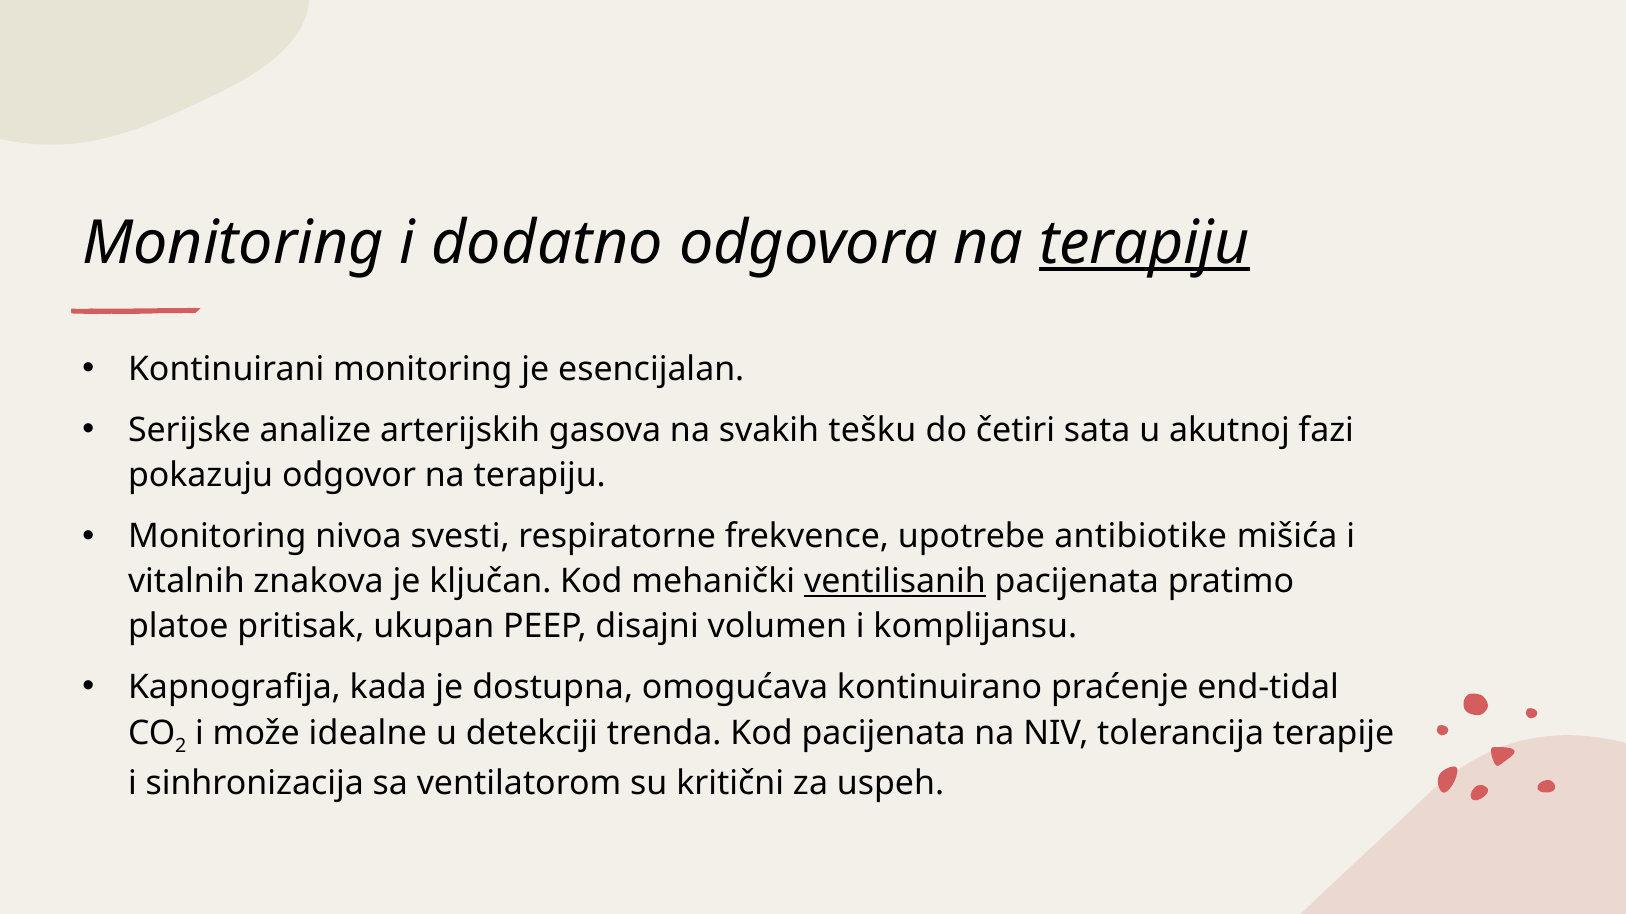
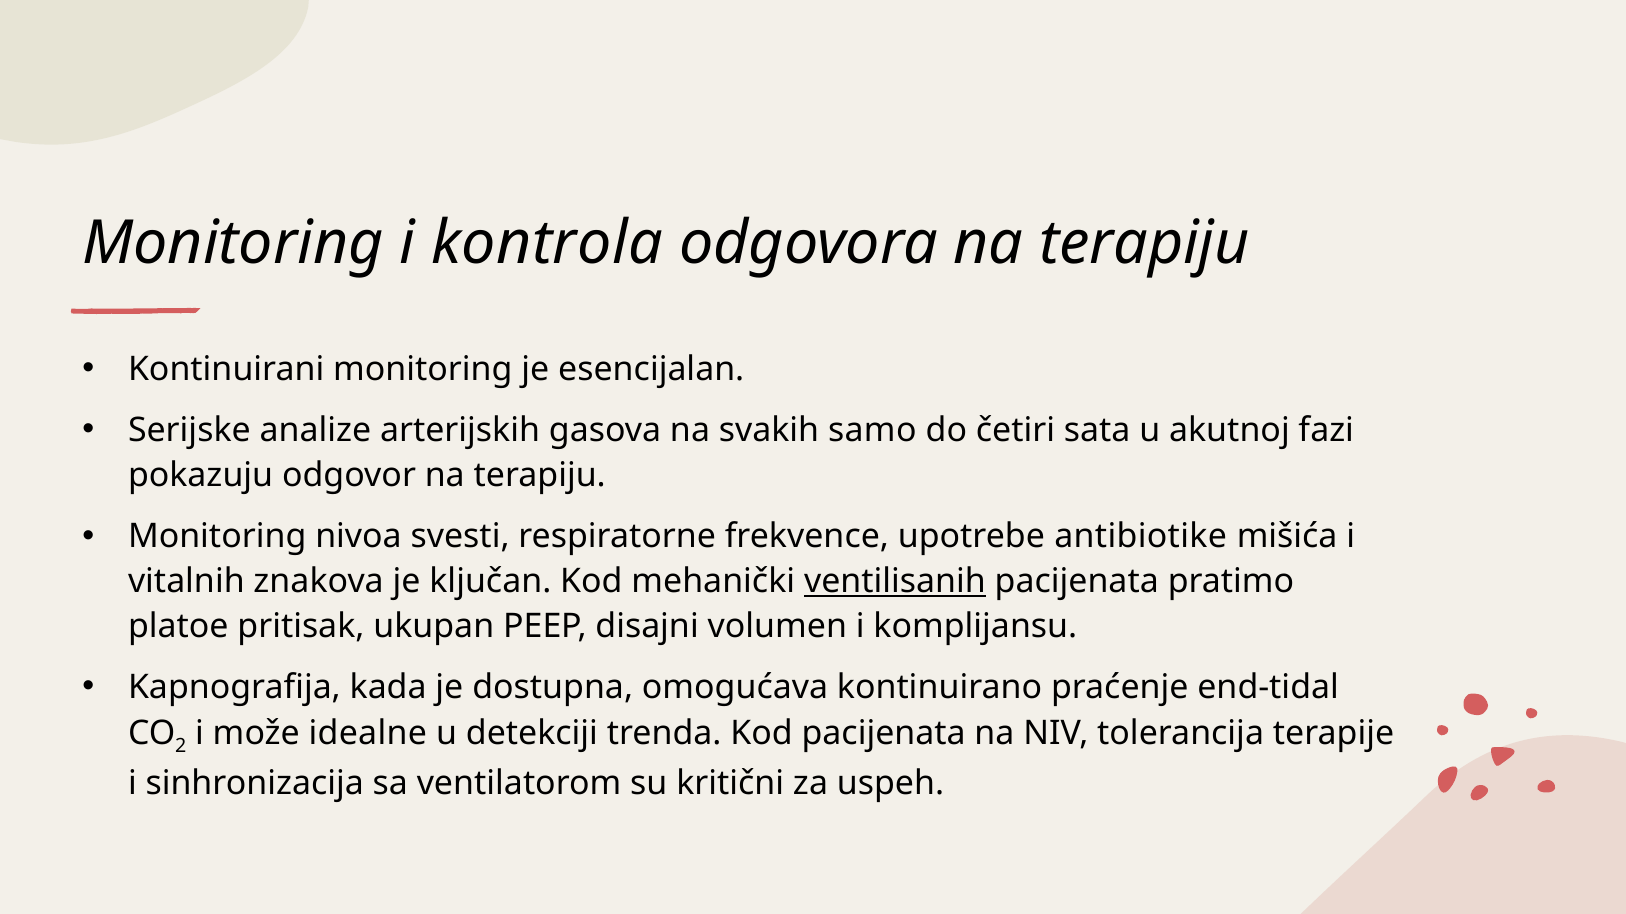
dodatno: dodatno -> kontrola
terapiju at (1145, 243) underline: present -> none
tešku: tešku -> samo
